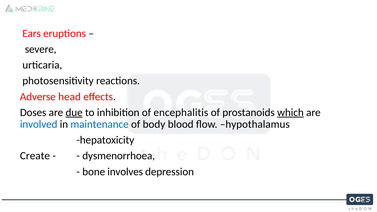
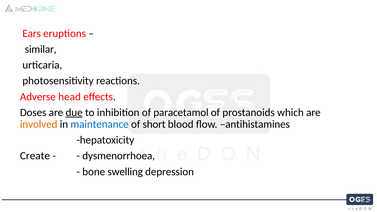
severe: severe -> similar
encephalitis: encephalitis -> paracetamol
which underline: present -> none
involved colour: blue -> orange
body: body -> short
hypothalamus: hypothalamus -> antihistamines
involves: involves -> swelling
